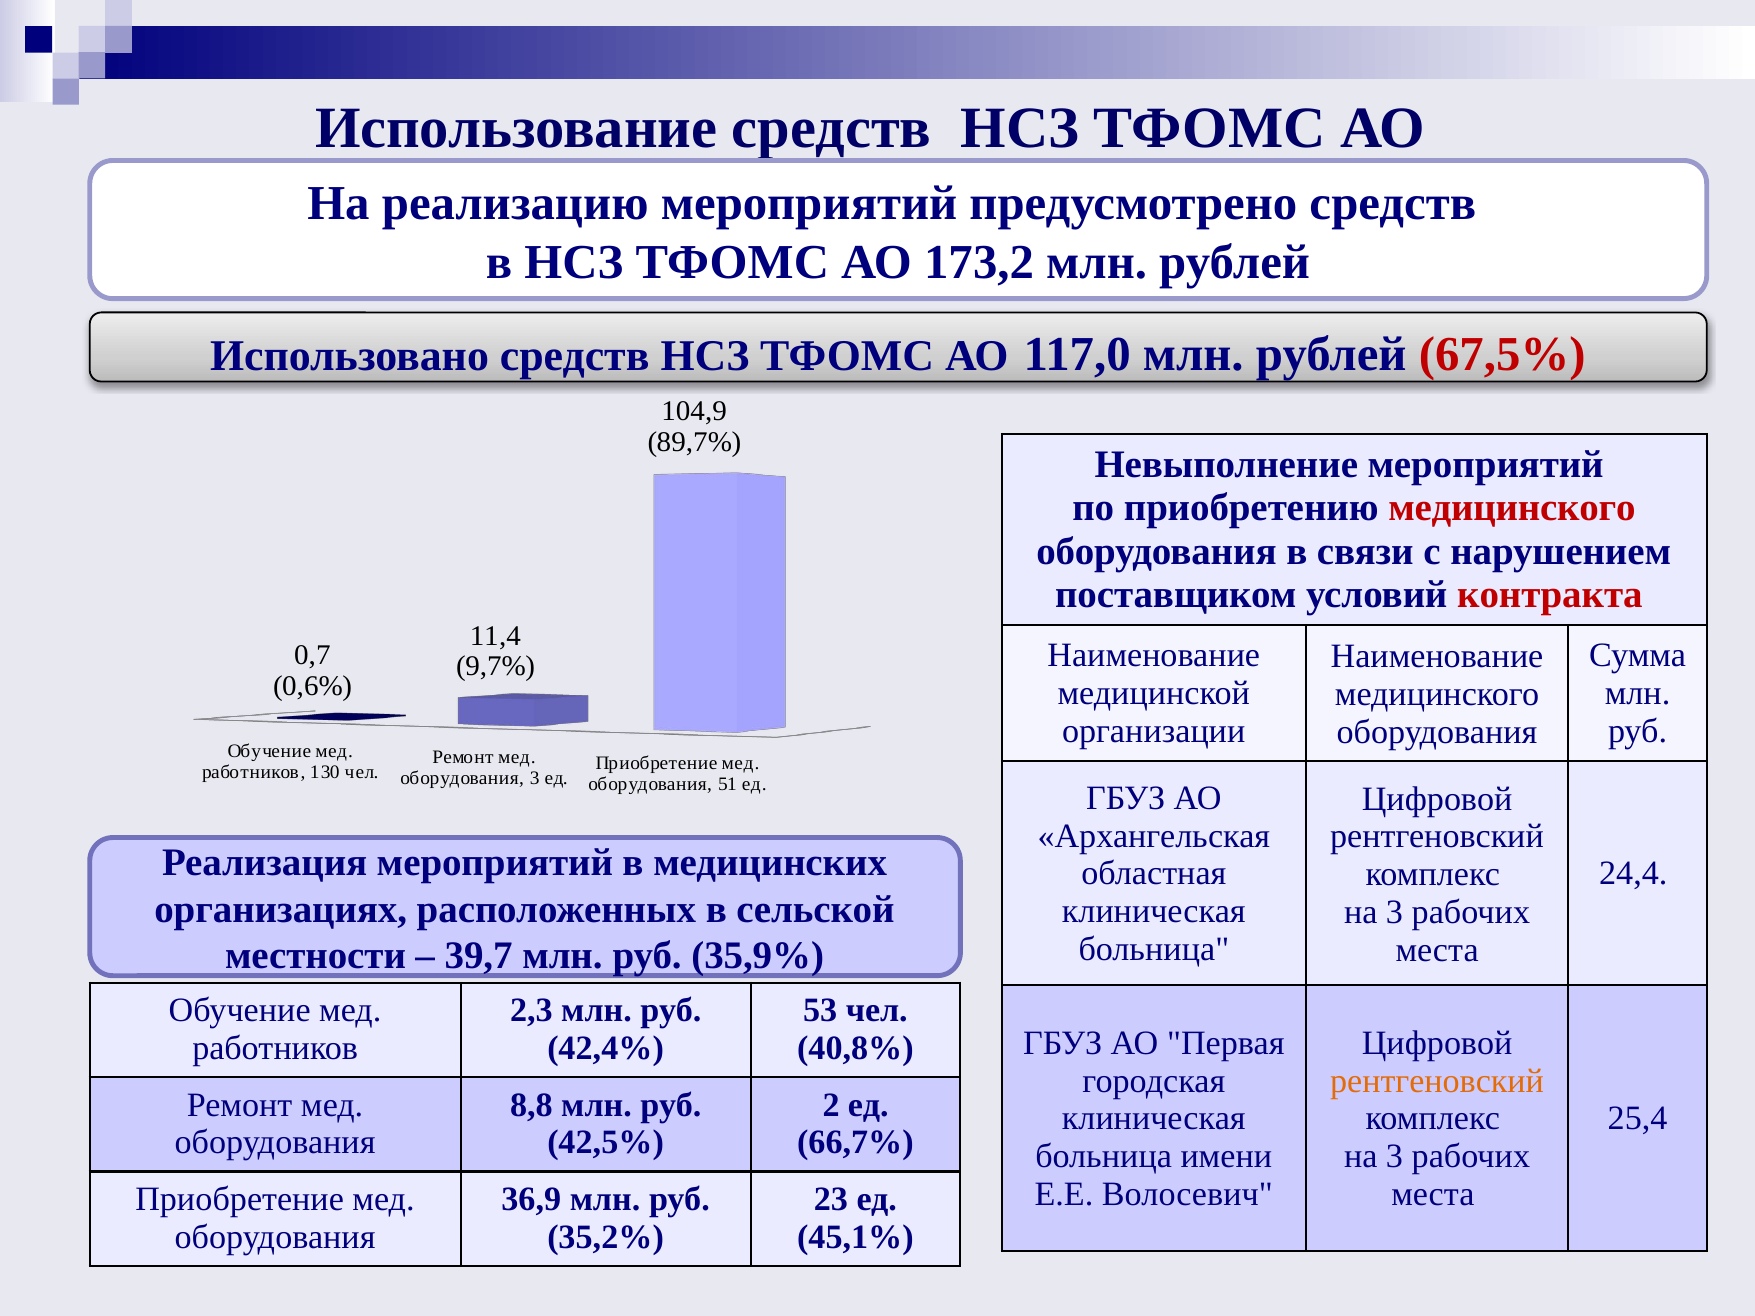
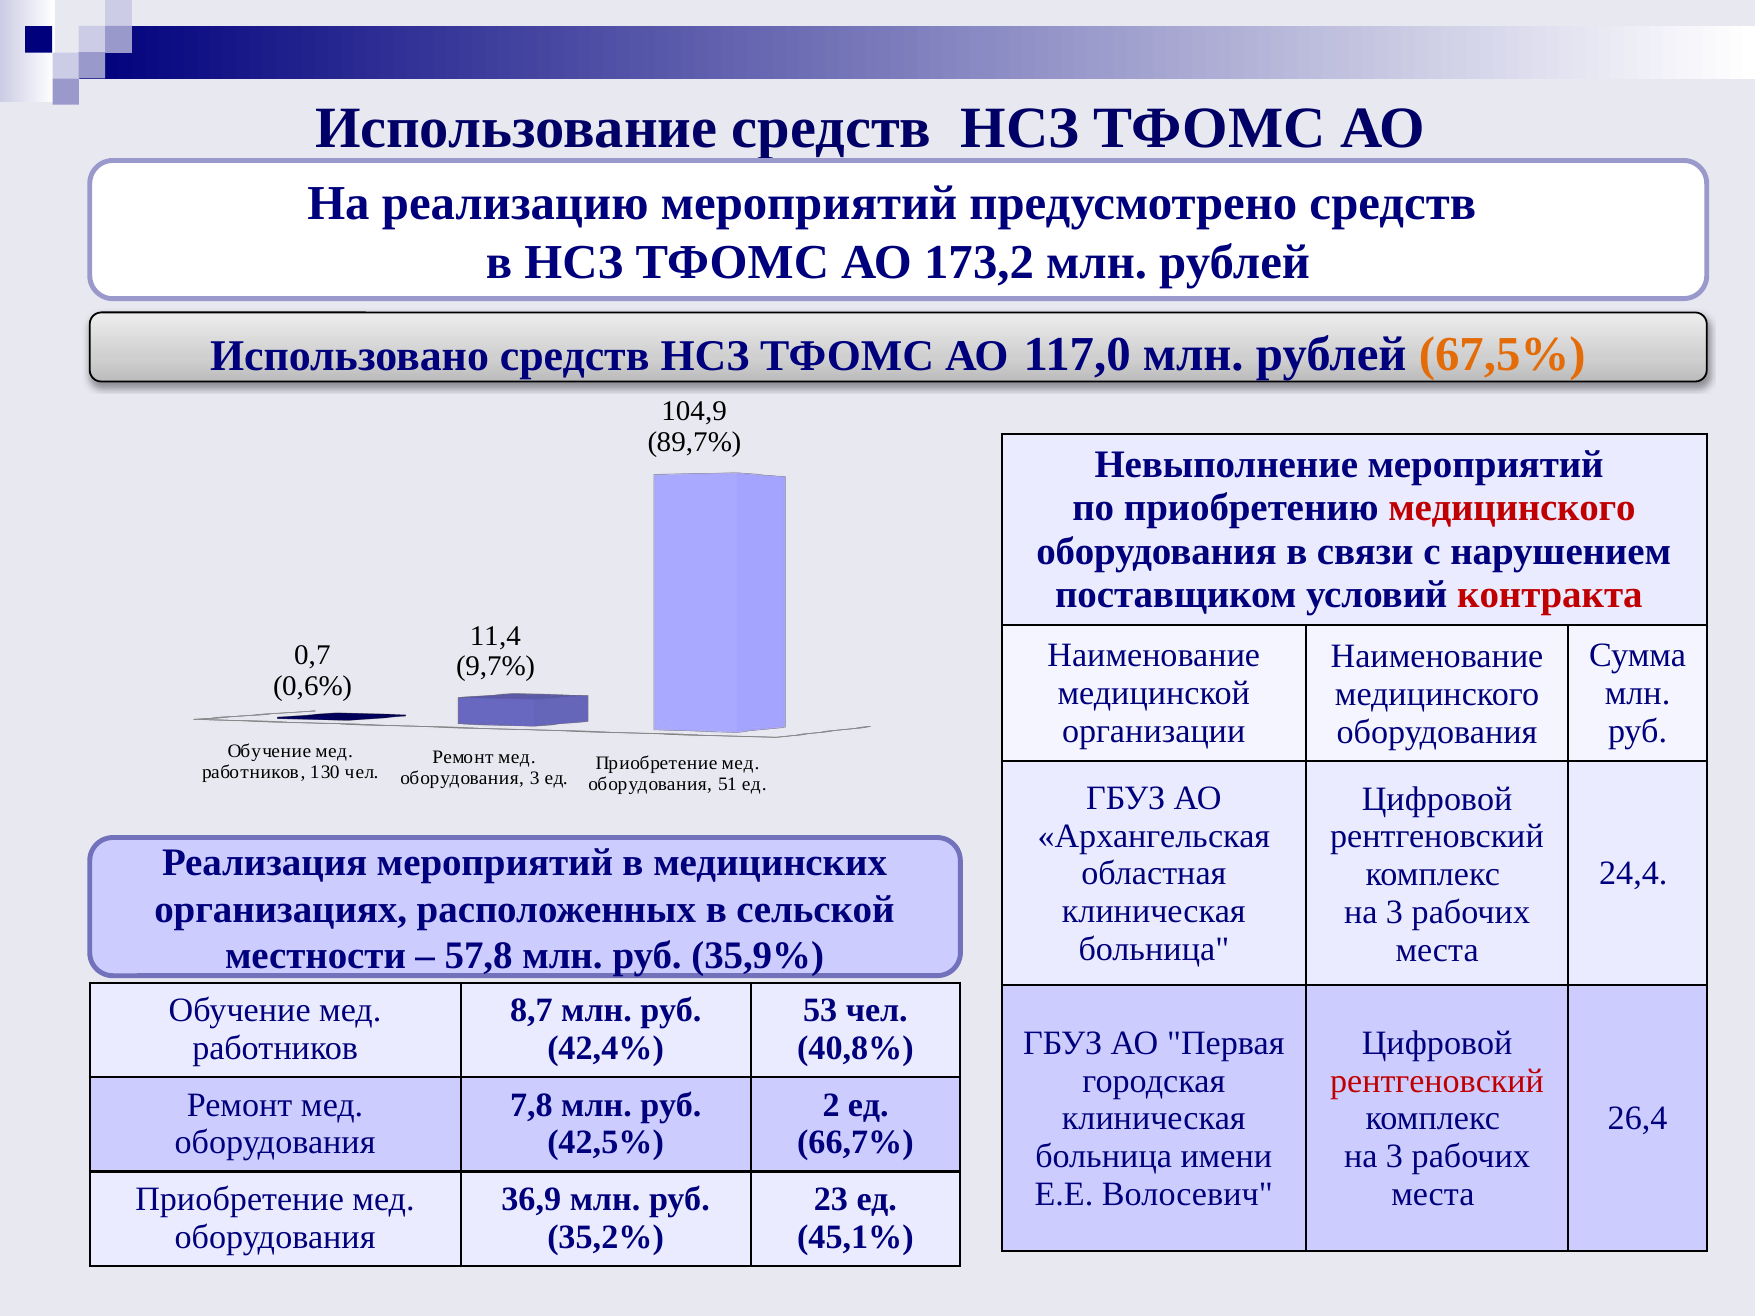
67,5% colour: red -> orange
39,7: 39,7 -> 57,8
2,3: 2,3 -> 8,7
рентгеновский at (1437, 1081) colour: orange -> red
8,8: 8,8 -> 7,8
25,4: 25,4 -> 26,4
